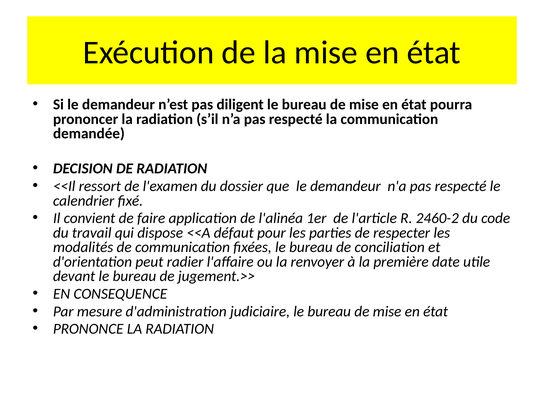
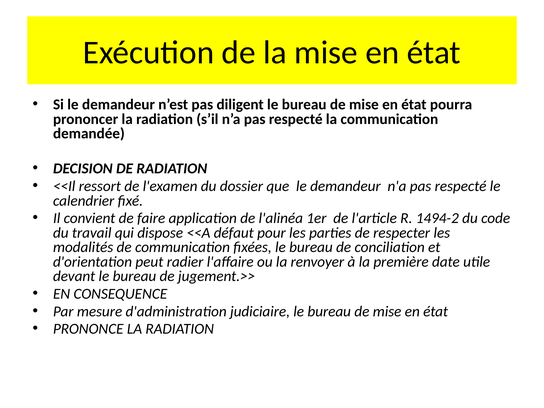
2460-2: 2460-2 -> 1494-2
